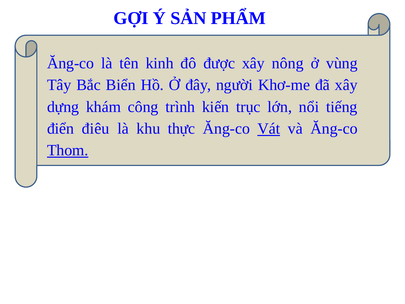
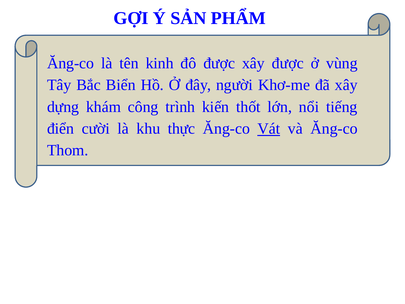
xây nông: nông -> được
trục: trục -> thốt
điêu: điêu -> cười
Thom underline: present -> none
